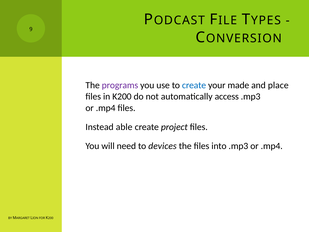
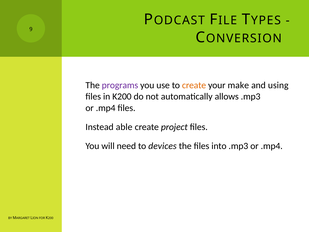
create at (194, 85) colour: blue -> orange
made: made -> make
place: place -> using
access: access -> allows
